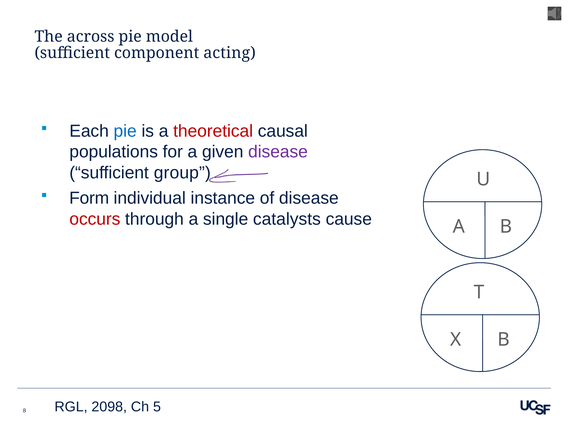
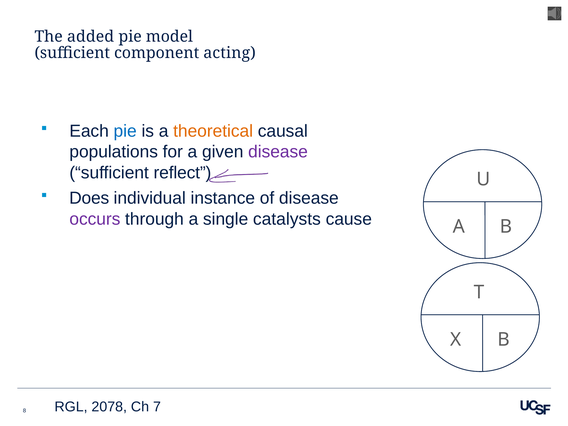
across: across -> added
theoretical colour: red -> orange
group: group -> reflect
Form: Form -> Does
occurs colour: red -> purple
2098: 2098 -> 2078
5: 5 -> 7
